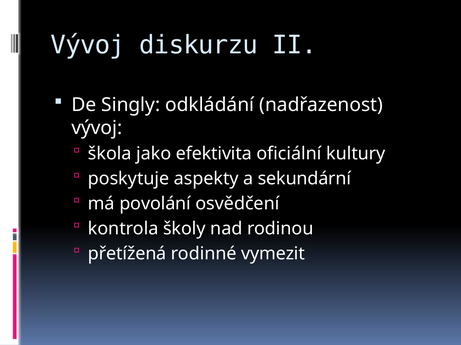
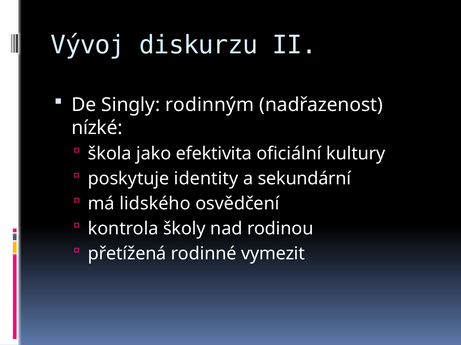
odkládání: odkládání -> rodinným
vývoj at (97, 128): vývoj -> nízké
aspekty: aspekty -> identity
povolání: povolání -> lidského
